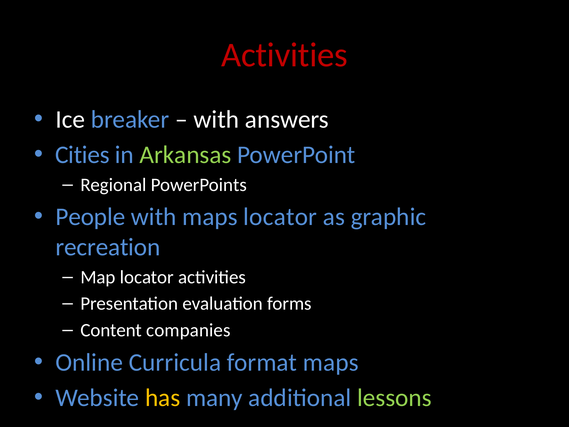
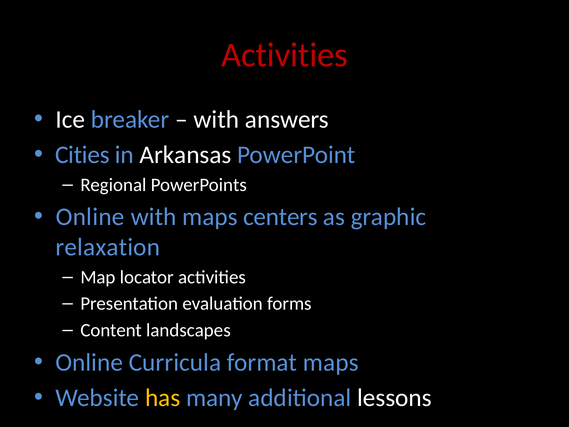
Arkansas colour: light green -> white
People at (90, 217): People -> Online
maps locator: locator -> centers
recreation: recreation -> relaxation
companies: companies -> landscapes
lessons colour: light green -> white
